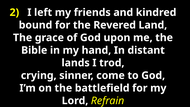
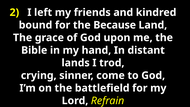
Revered: Revered -> Because
